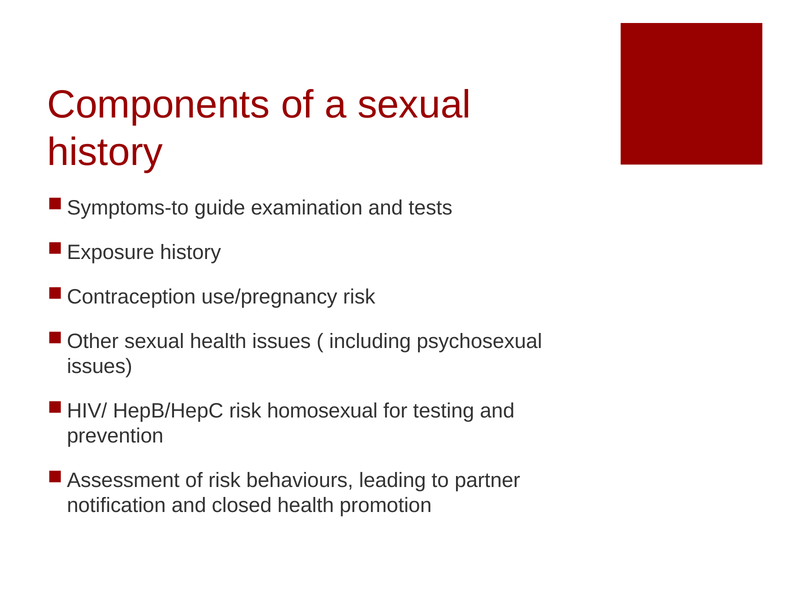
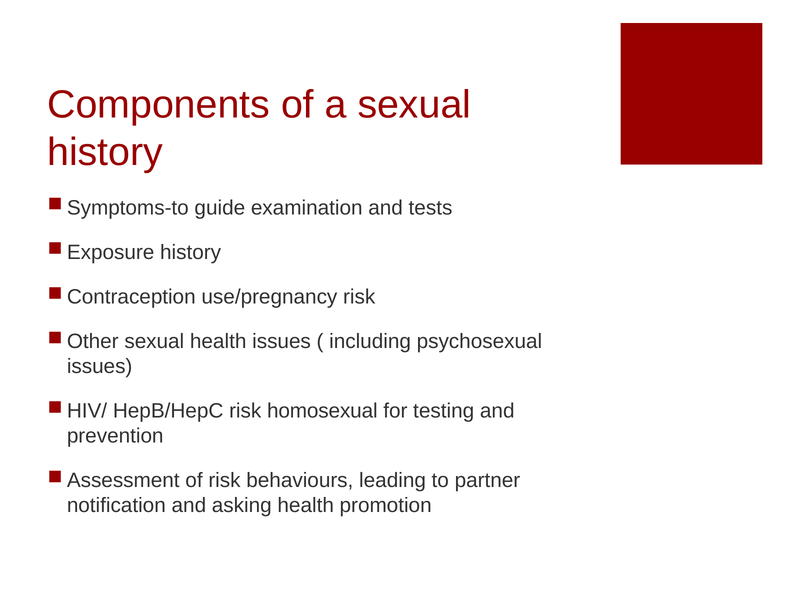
closed: closed -> asking
